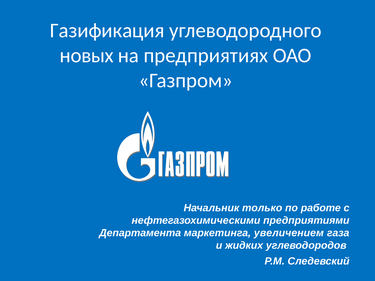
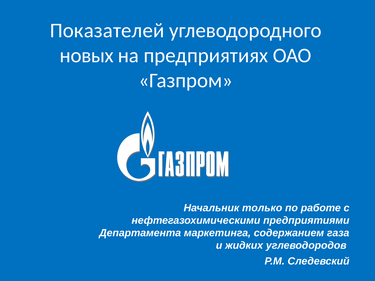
Газификация: Газификация -> Показателей
увеличением: увеличением -> содержанием
